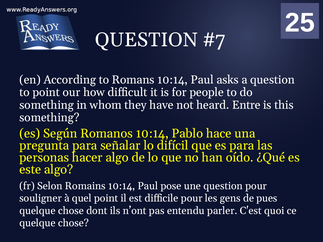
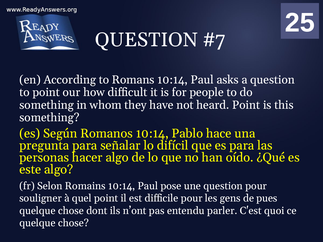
heard Entre: Entre -> Point
